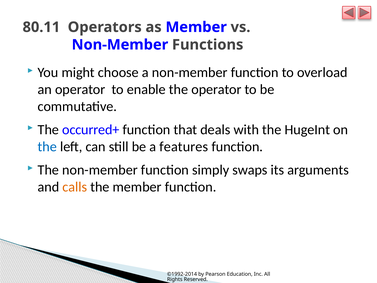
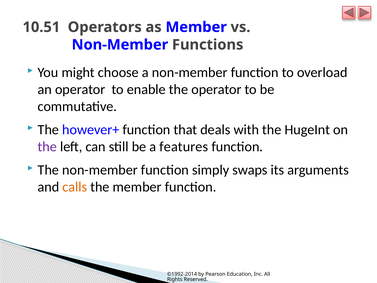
80.11: 80.11 -> 10.51
occurred+: occurred+ -> however+
the at (47, 147) colour: blue -> purple
